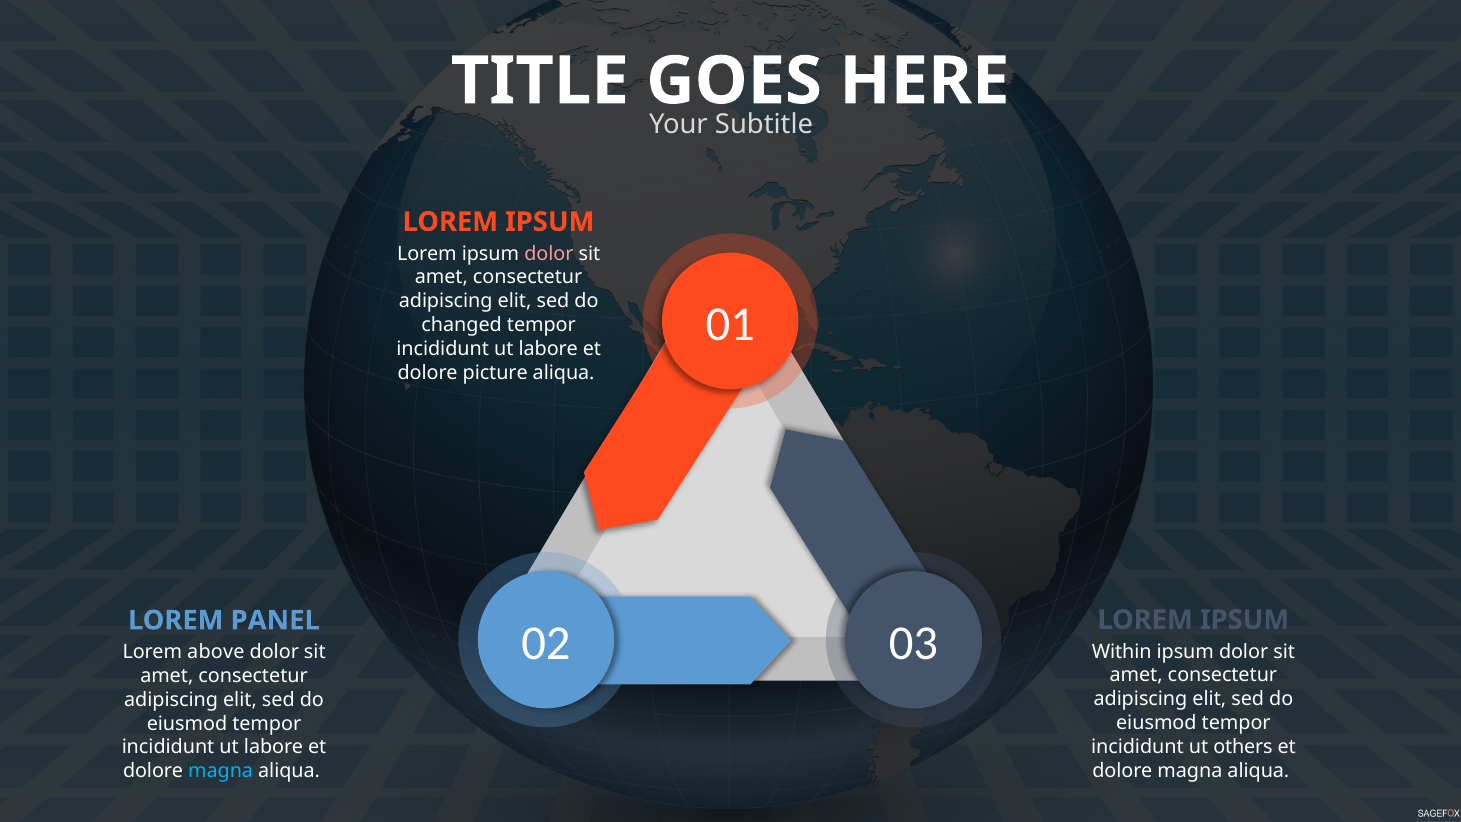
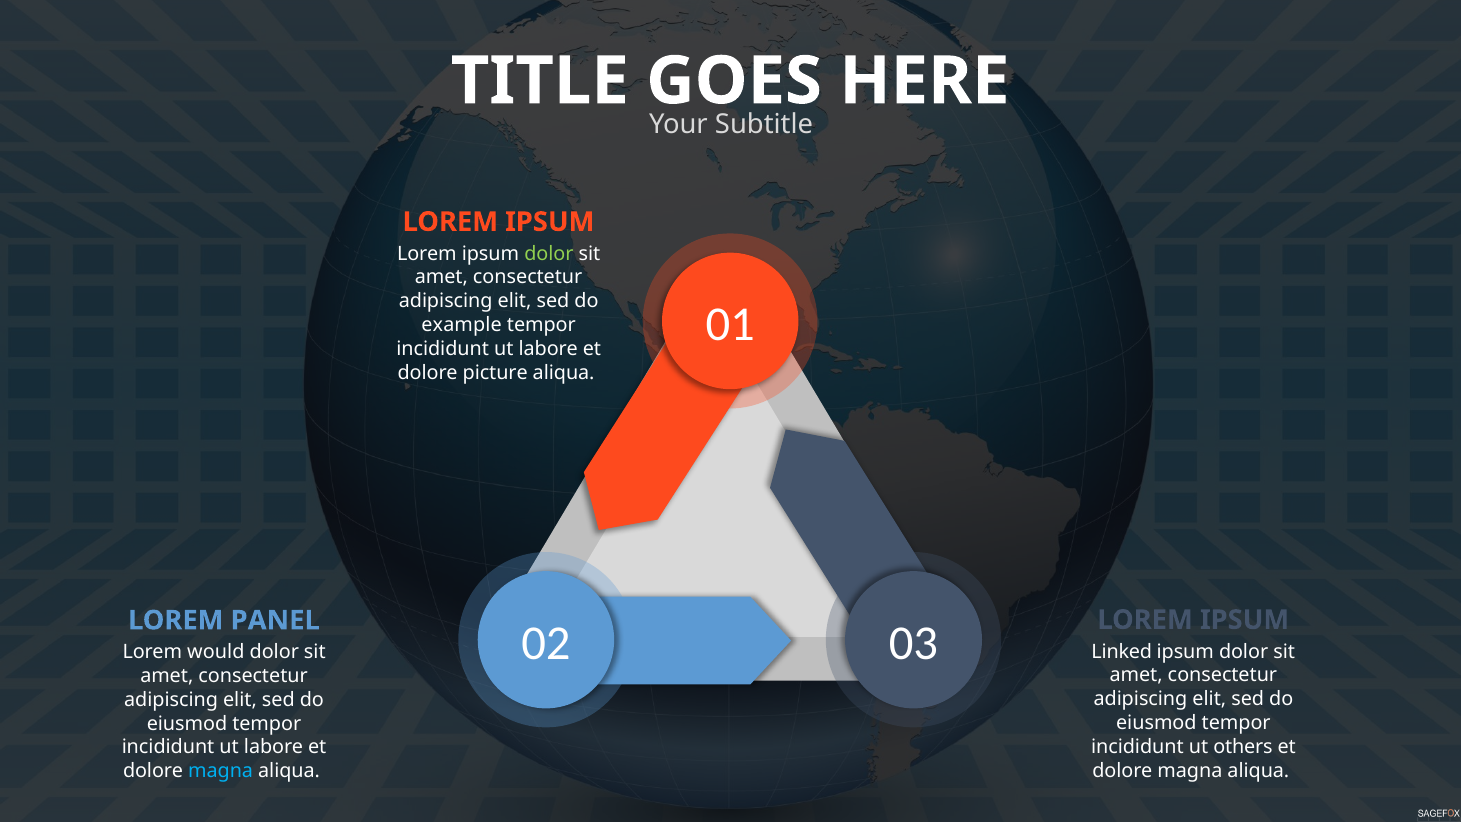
dolor at (549, 254) colour: pink -> light green
changed: changed -> example
Within: Within -> Linked
above: above -> would
